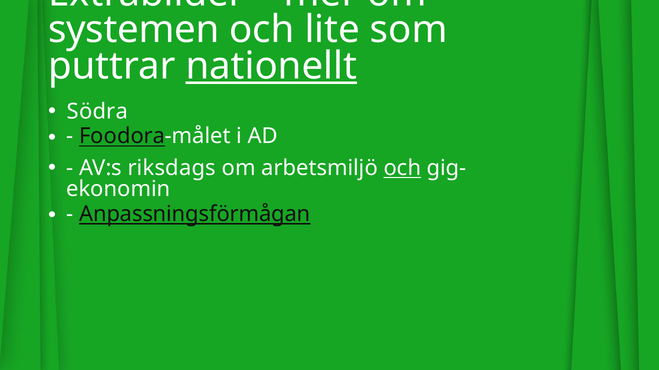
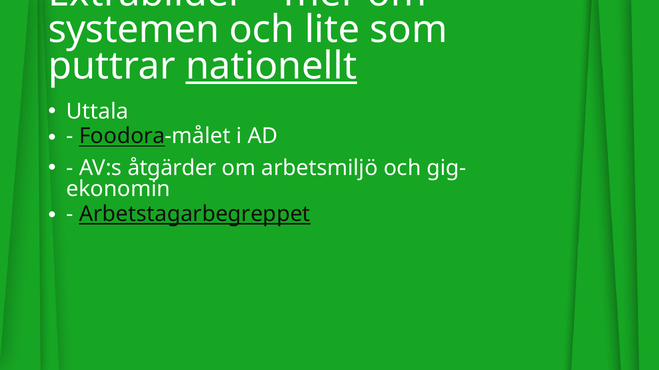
Södra: Södra -> Uttala
riksdags: riksdags -> åtgärder
och at (402, 168) underline: present -> none
Anpassningsförmågan: Anpassningsförmågan -> Arbetstagarbegreppet
